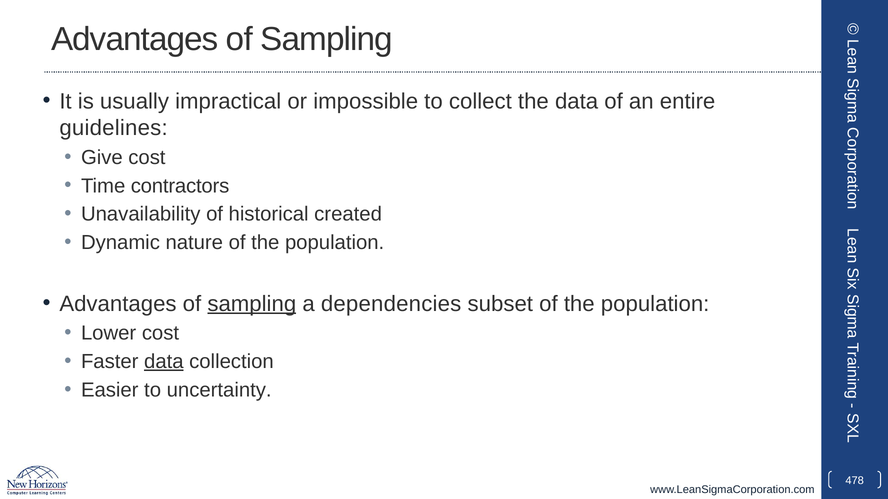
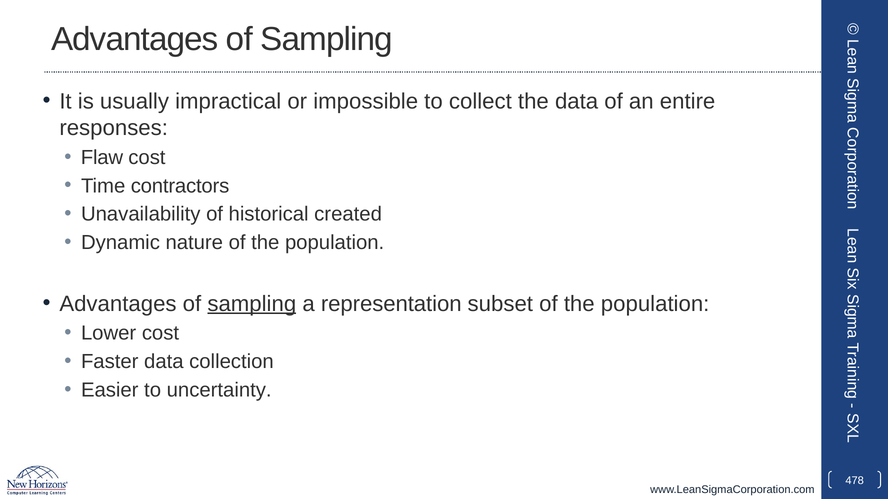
guidelines: guidelines -> responses
Give: Give -> Flaw
dependencies: dependencies -> representation
data at (164, 362) underline: present -> none
